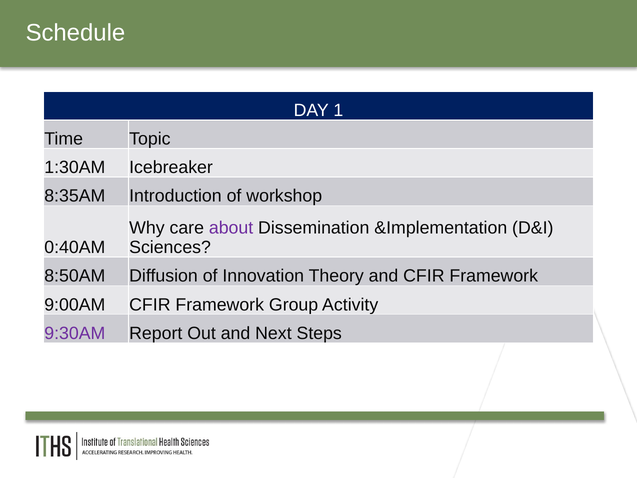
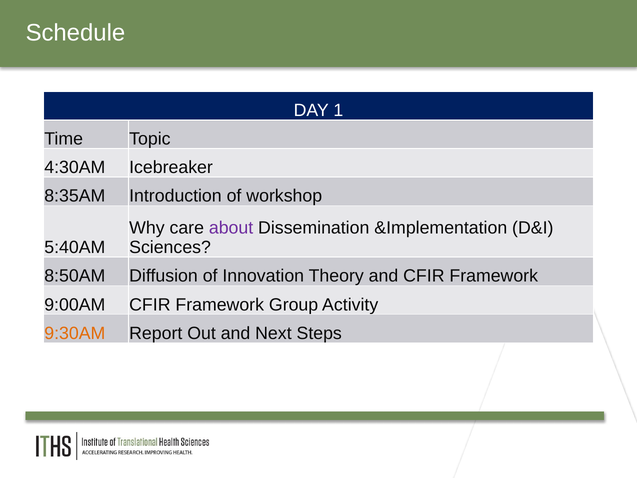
1:30AM: 1:30AM -> 4:30AM
0:40AM: 0:40AM -> 5:40AM
9:30AM colour: purple -> orange
